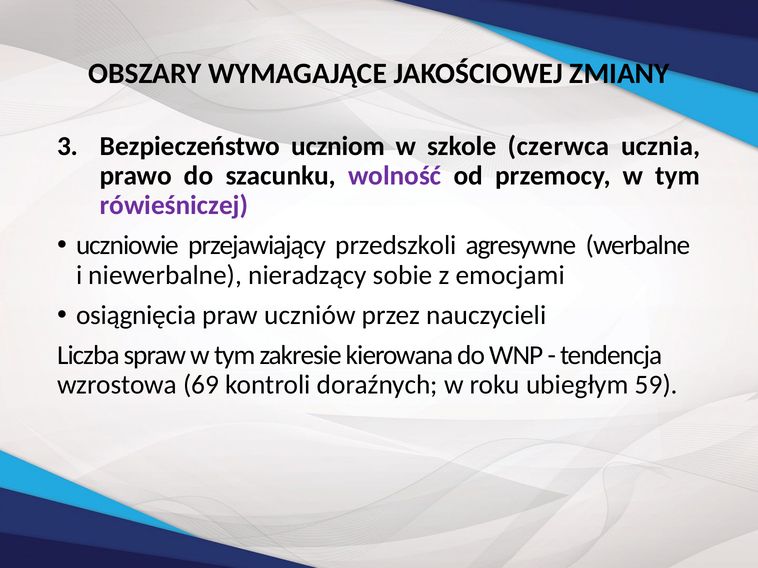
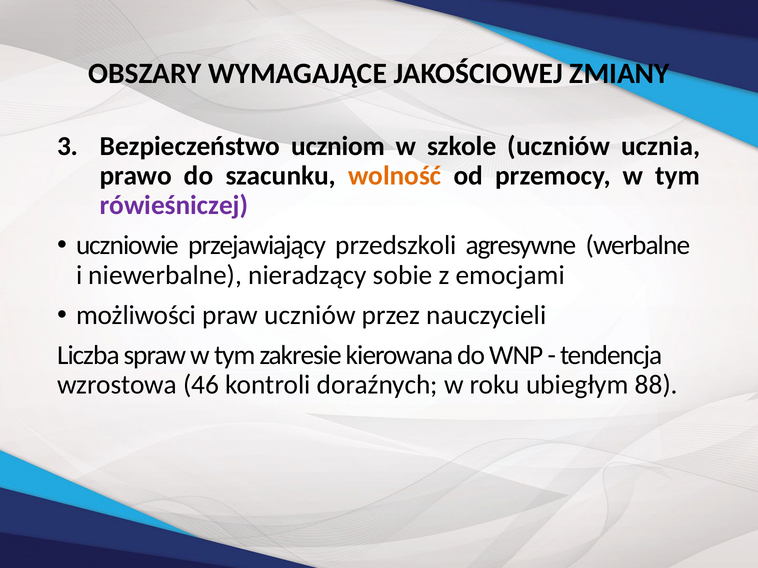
szkole czerwca: czerwca -> uczniów
wolność colour: purple -> orange
osiągnięcia: osiągnięcia -> możliwości
69: 69 -> 46
59: 59 -> 88
